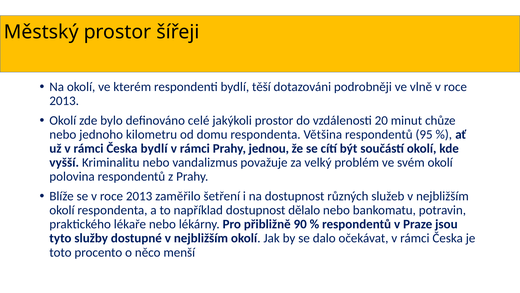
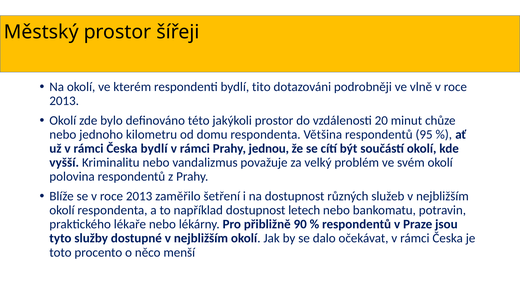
těší: těší -> tito
celé: celé -> této
dělalo: dělalo -> letech
